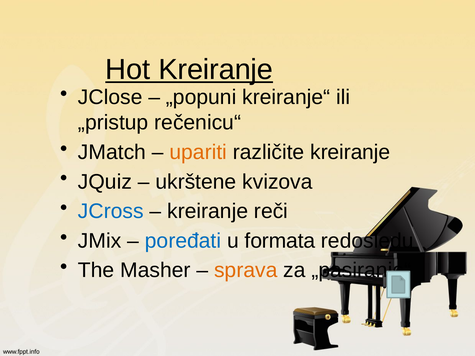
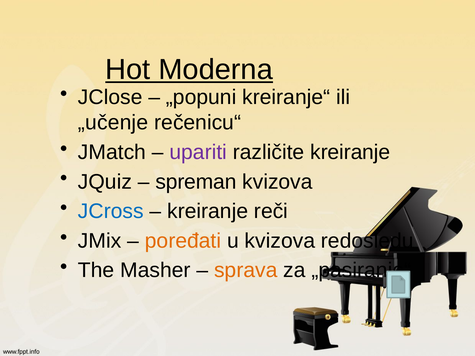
Hot Kreiranje: Kreiranje -> Moderna
„pristup: „pristup -> „učenje
upariti colour: orange -> purple
ukrštene: ukrštene -> spreman
poređati colour: blue -> orange
u formata: formata -> kvizova
